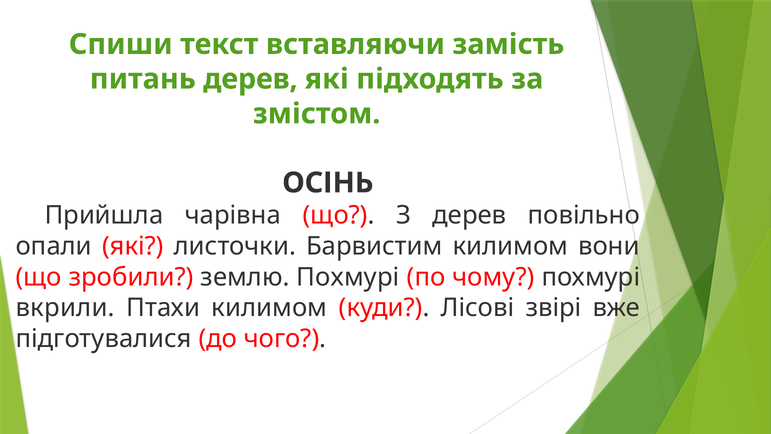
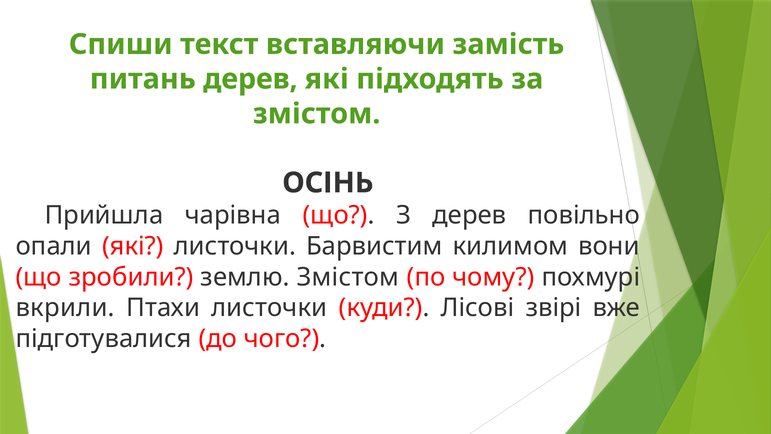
землю Похмурі: Похмурі -> Змістом
Птахи килимом: килимом -> листочки
